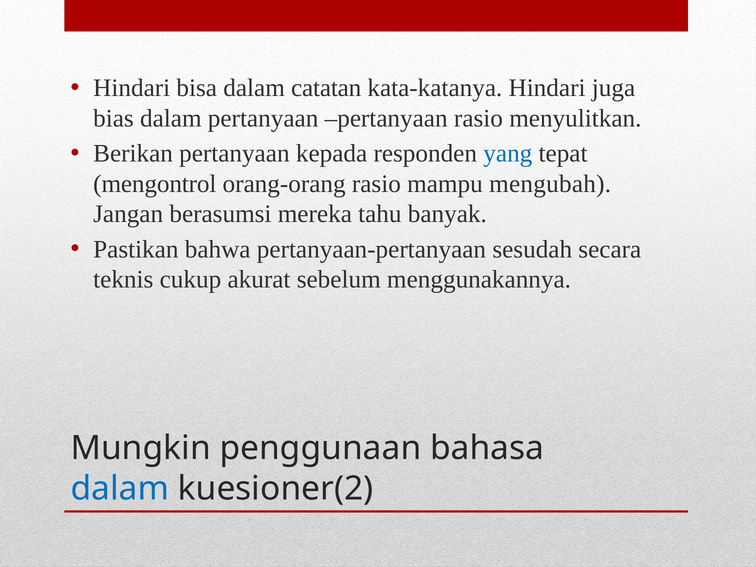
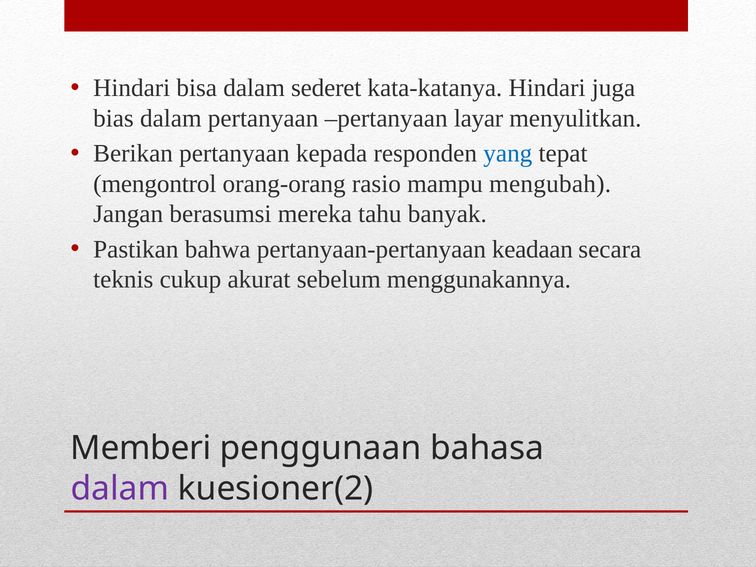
catatan: catatan -> sederet
pertanyaan rasio: rasio -> layar
sesudah: sesudah -> keadaan
Mungkin: Mungkin -> Memberi
dalam at (120, 489) colour: blue -> purple
